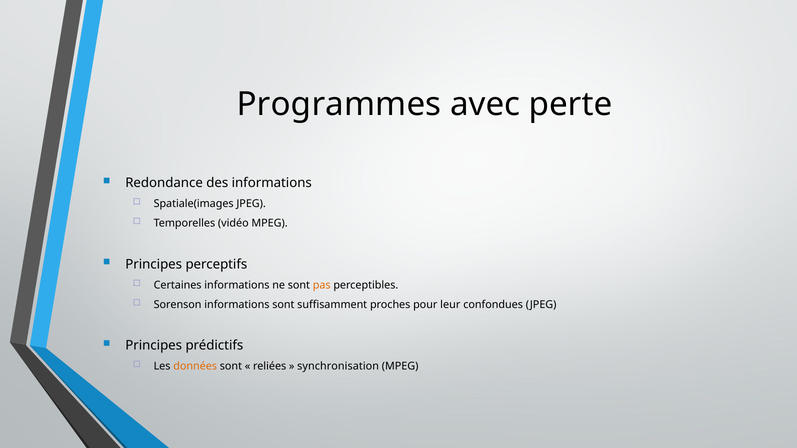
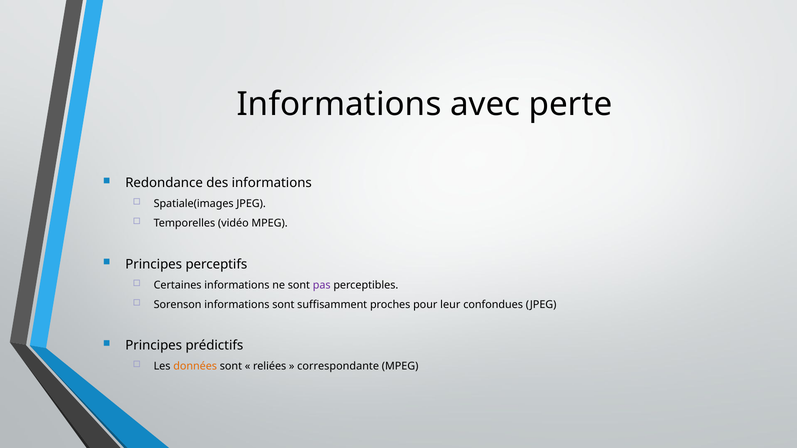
Programmes at (339, 104): Programmes -> Informations
pas colour: orange -> purple
synchronisation: synchronisation -> correspondante
